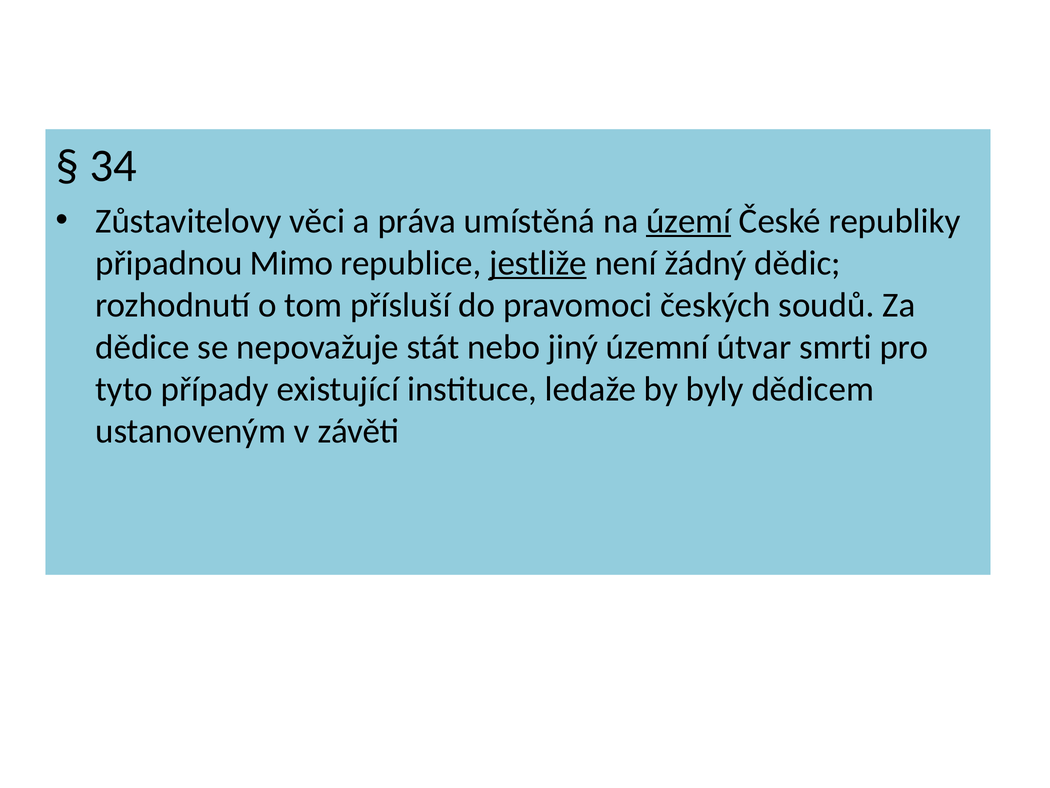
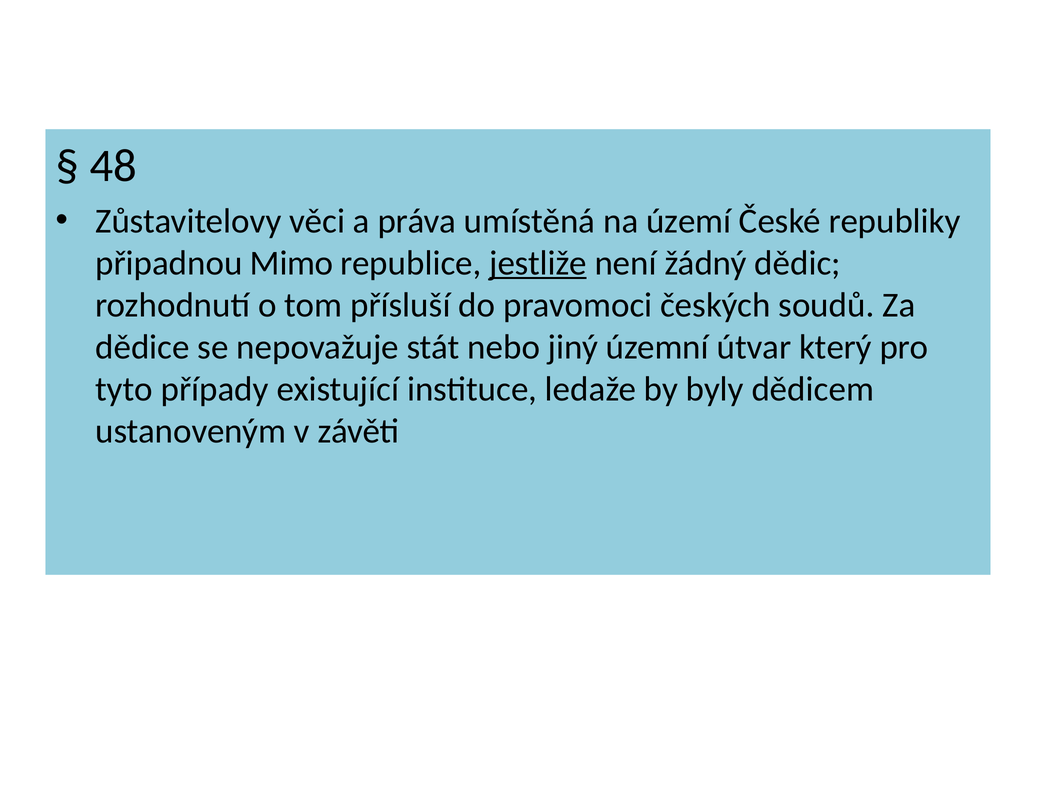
34: 34 -> 48
území underline: present -> none
smrti: smrti -> který
